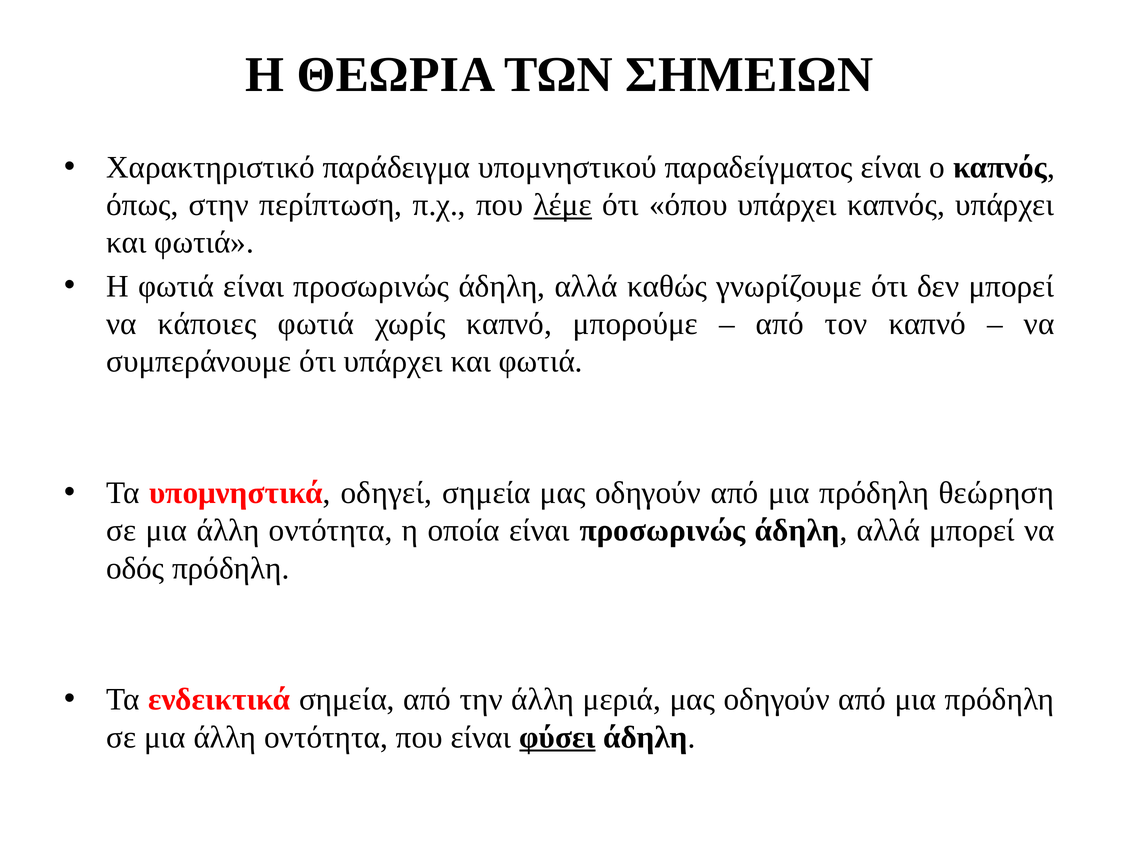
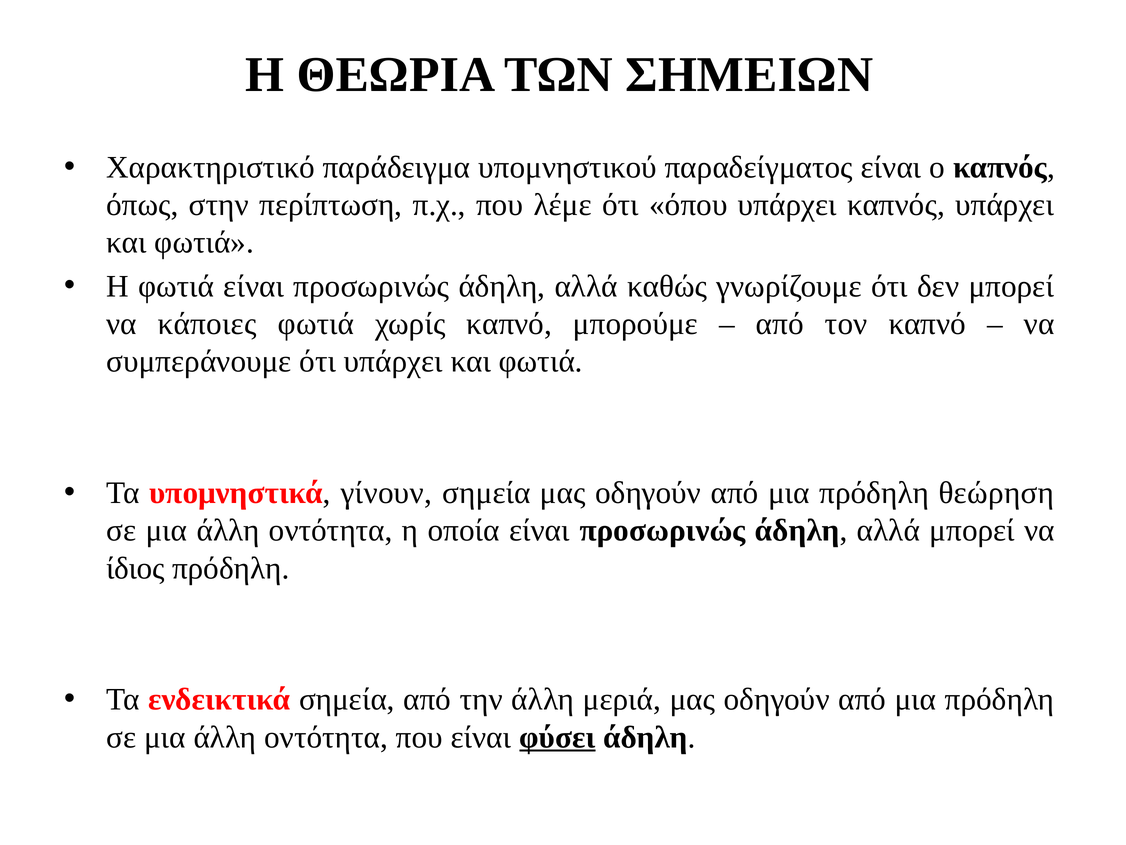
λέμε underline: present -> none
οδηγεί: οδηγεί -> γίνουν
οδός: οδός -> ίδιος
